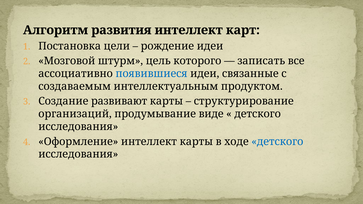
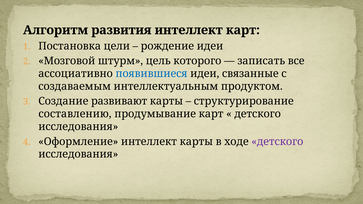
организаций: организаций -> составлению
продумывание виде: виде -> карт
детского at (277, 142) colour: blue -> purple
